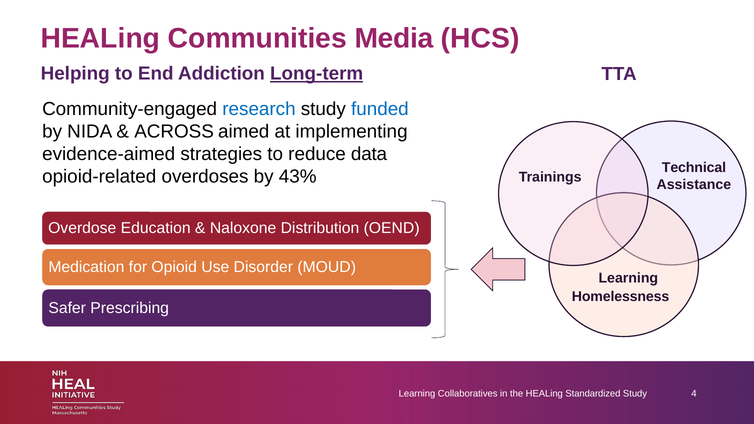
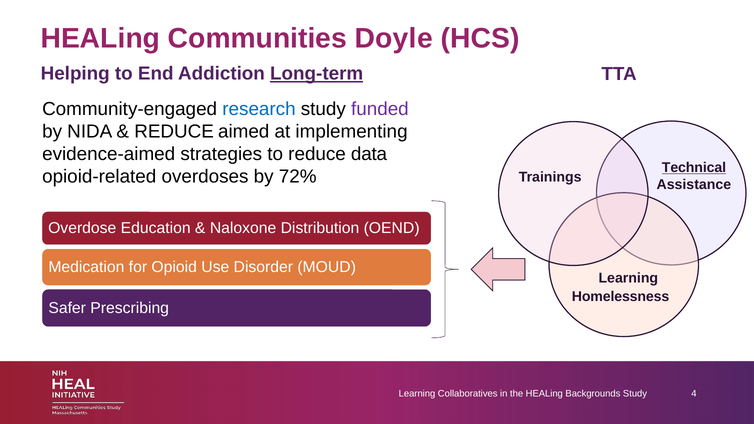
Media: Media -> Doyle
funded colour: blue -> purple
ACROSS at (174, 132): ACROSS -> REDUCE
Technical underline: none -> present
43%: 43% -> 72%
Standardized: Standardized -> Backgrounds
